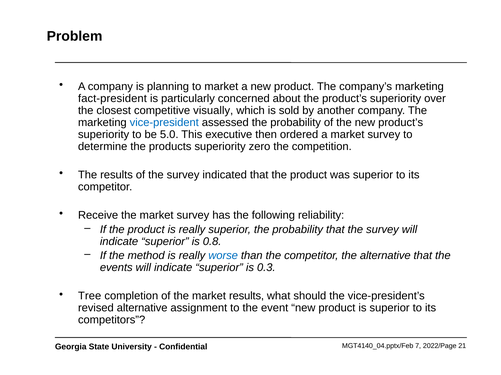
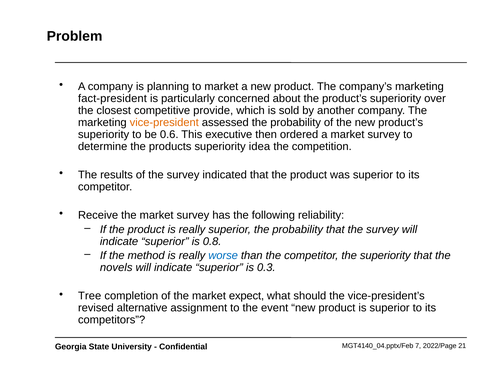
visually: visually -> provide
vice-president colour: blue -> orange
5.0: 5.0 -> 0.6
zero: zero -> idea
the alternative: alternative -> superiority
events: events -> novels
market results: results -> expect
